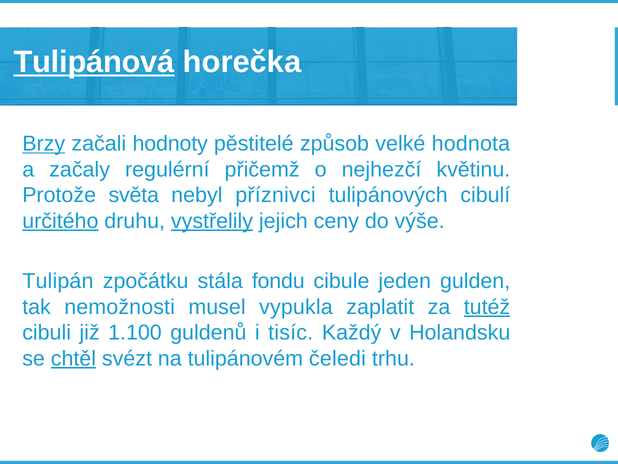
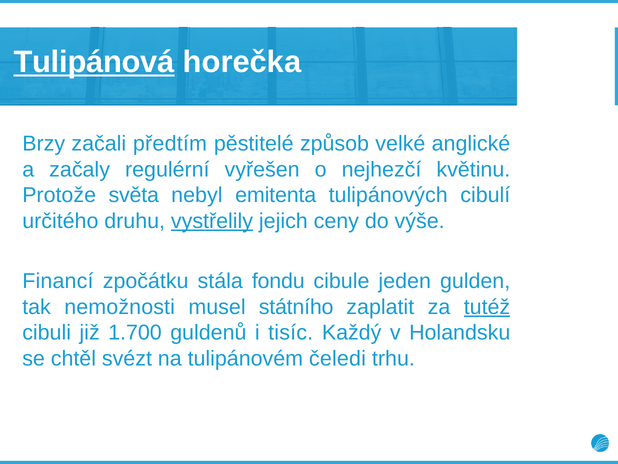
Brzy underline: present -> none
hodnoty: hodnoty -> předtím
hodnota: hodnota -> anglické
přičemž: přičemž -> vyřešen
příznivci: příznivci -> emitenta
určitého underline: present -> none
Tulipán: Tulipán -> Financí
vypukla: vypukla -> státního
1.100: 1.100 -> 1.700
chtěl underline: present -> none
